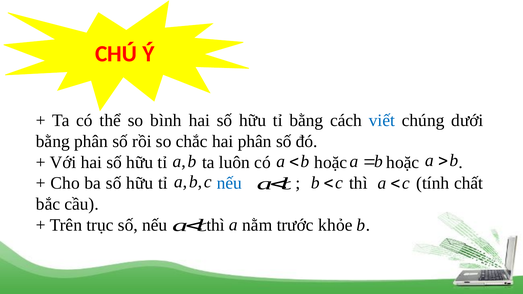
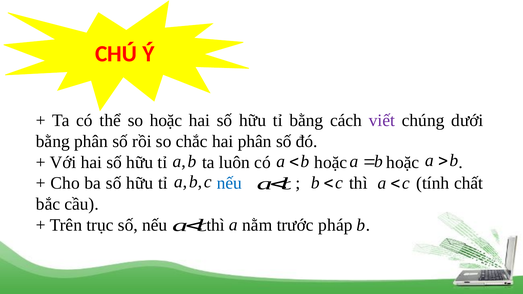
so bình: bình -> hoặc
viết colour: blue -> purple
khỏe: khỏe -> pháp
